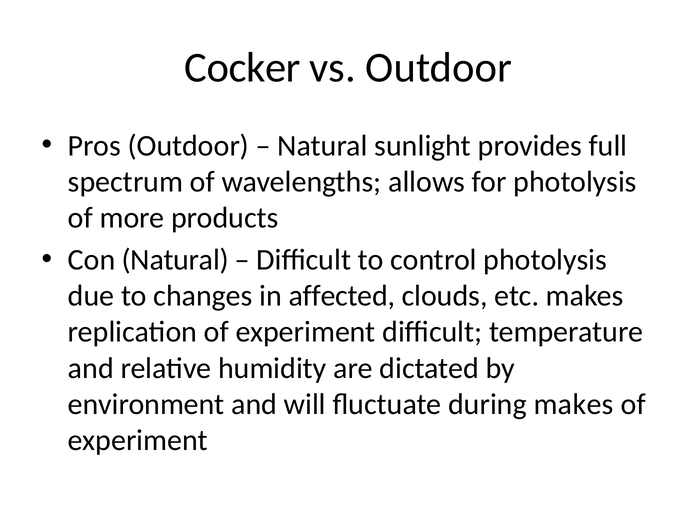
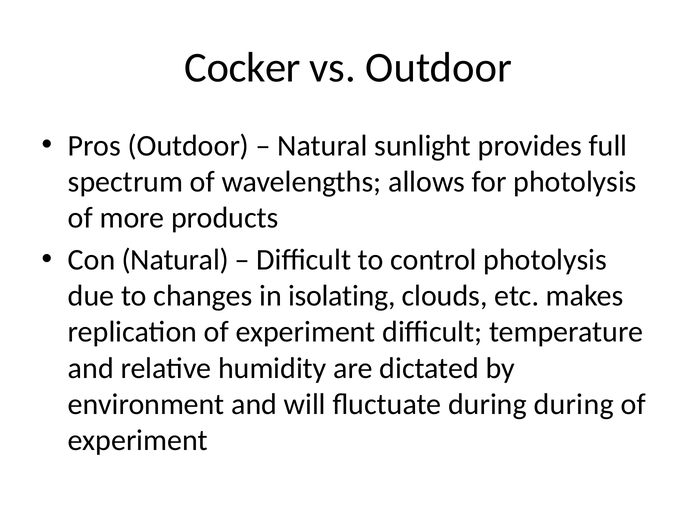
affected: affected -> isolating
during makes: makes -> during
